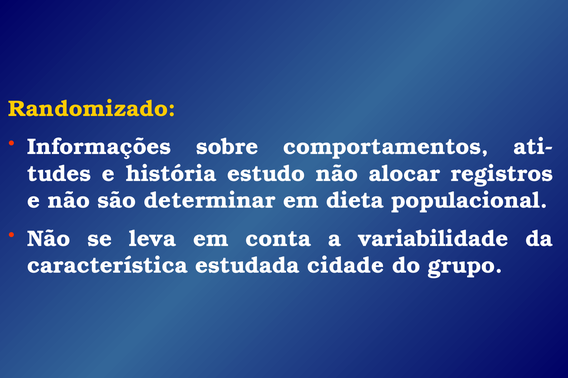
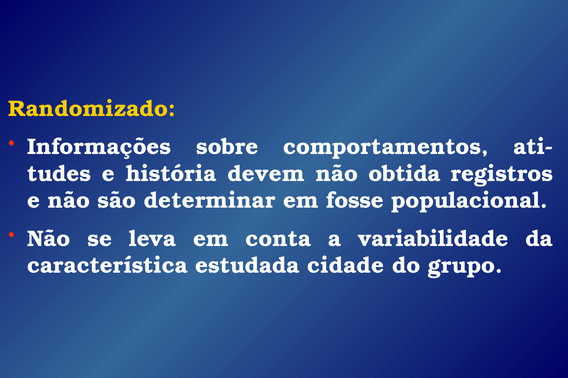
estudo: estudo -> devem
alocar: alocar -> obtida
dieta: dieta -> fosse
